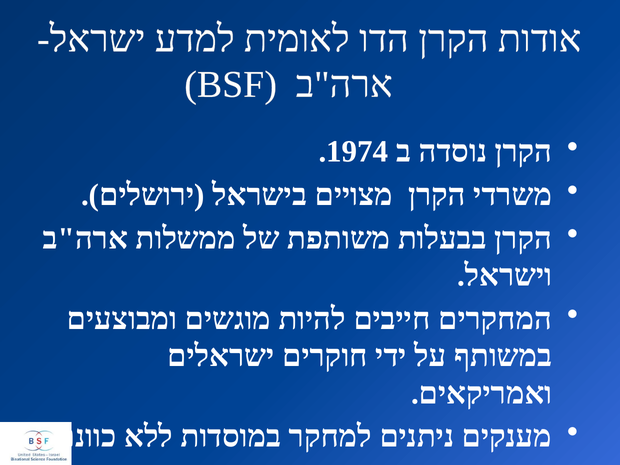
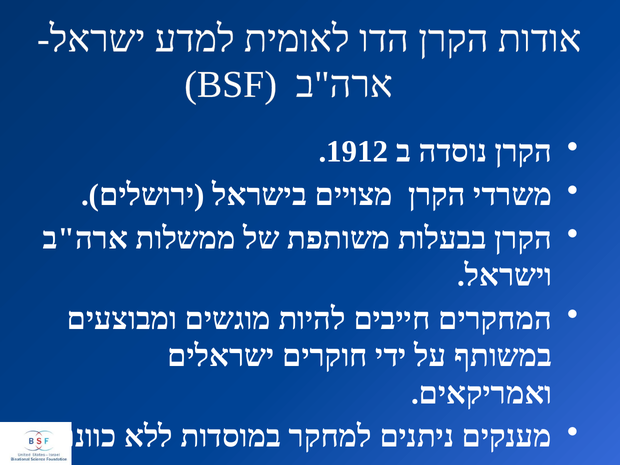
1974: 1974 -> 1912
